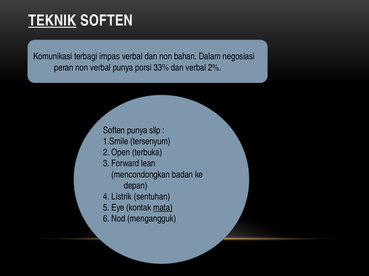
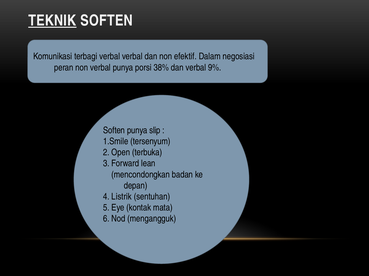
terbagi impas: impas -> verbal
bahan: bahan -> efektif
33%: 33% -> 38%
2%: 2% -> 9%
mata underline: present -> none
